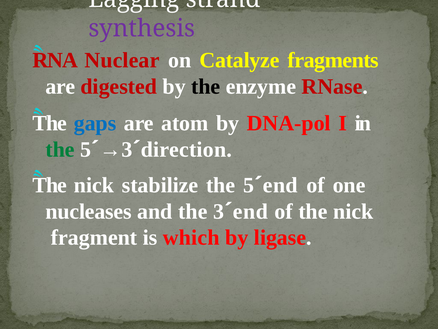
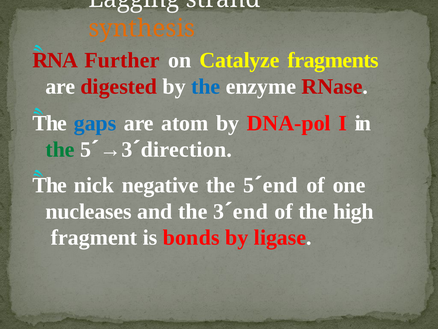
synthesis colour: purple -> orange
Nuclear: Nuclear -> Further
the at (206, 86) colour: black -> blue
stabilize: stabilize -> negative
of the nick: nick -> high
which: which -> bonds
